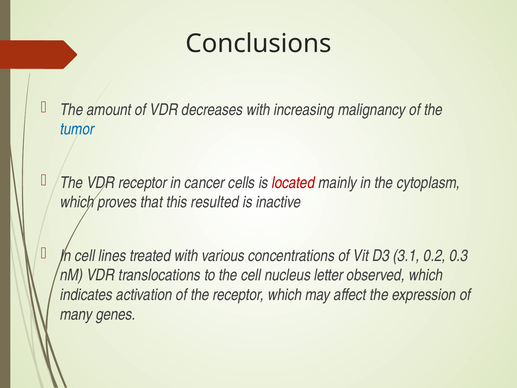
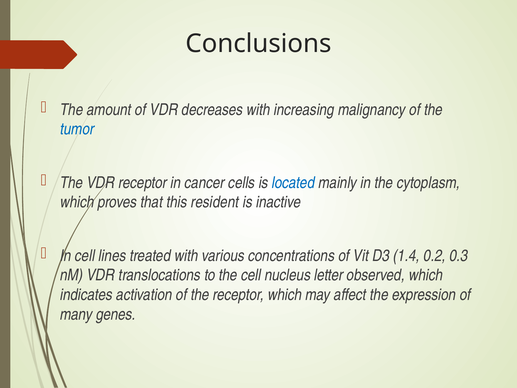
located colour: red -> blue
resulted: resulted -> resident
3.1: 3.1 -> 1.4
